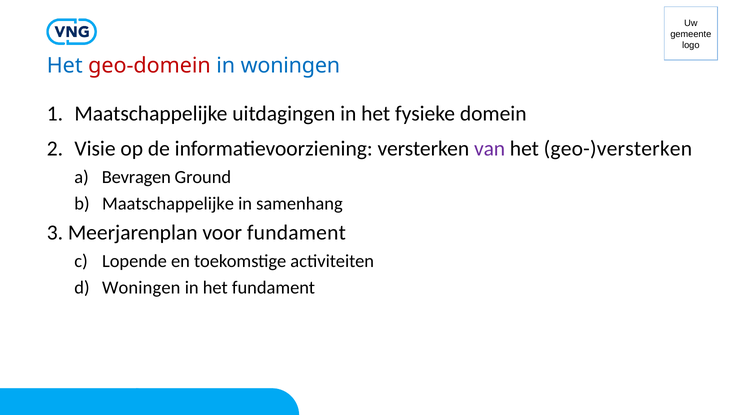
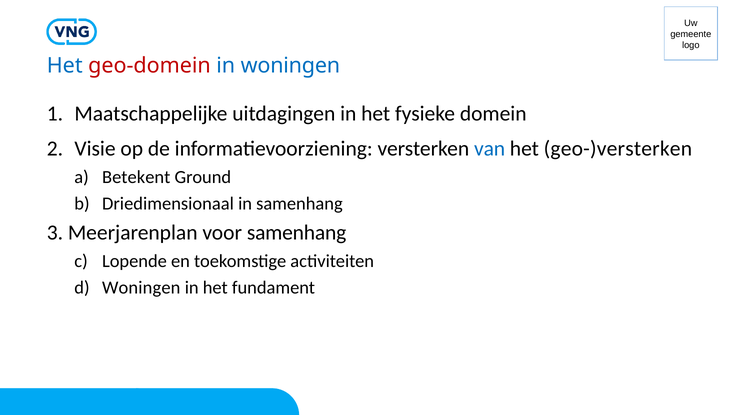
van colour: purple -> blue
Bevragen: Bevragen -> Betekent
Maatschappelijke at (168, 204): Maatschappelijke -> Driedimensionaal
voor fundament: fundament -> samenhang
